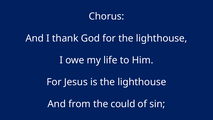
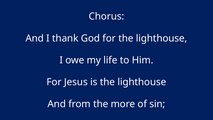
could: could -> more
